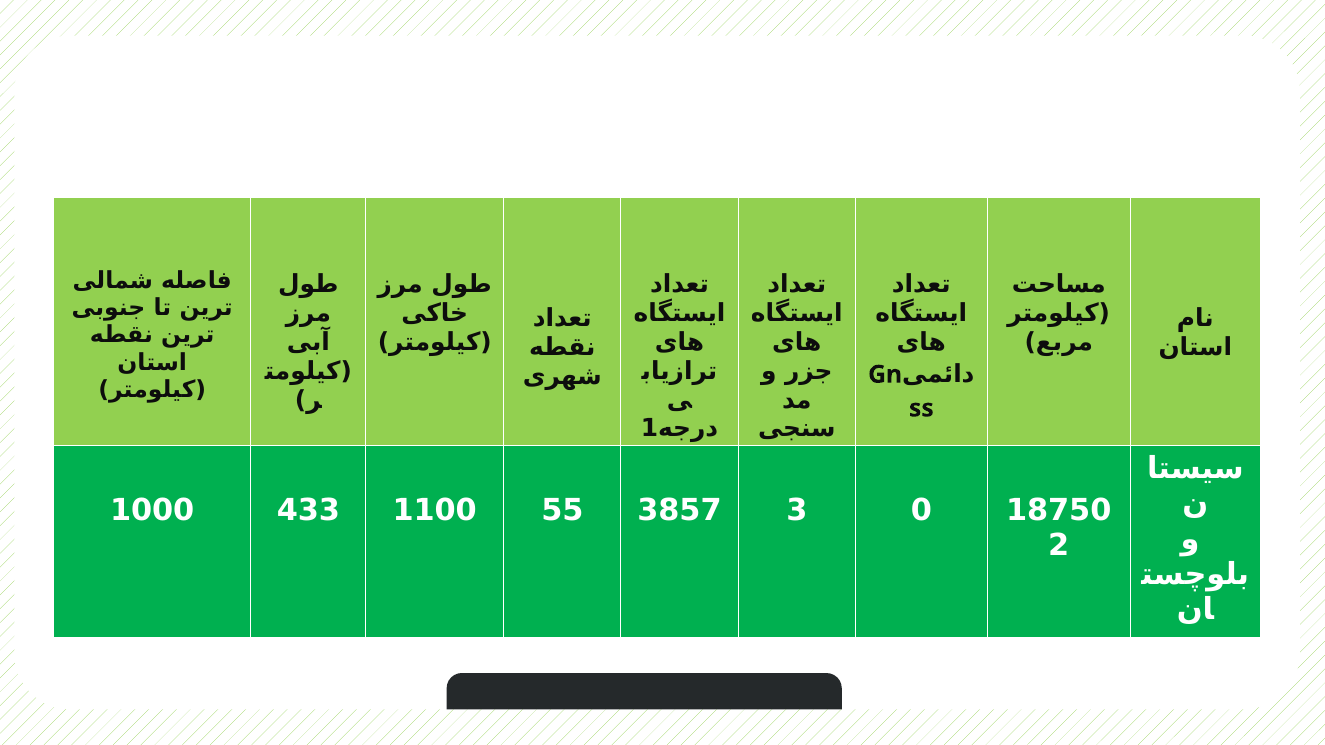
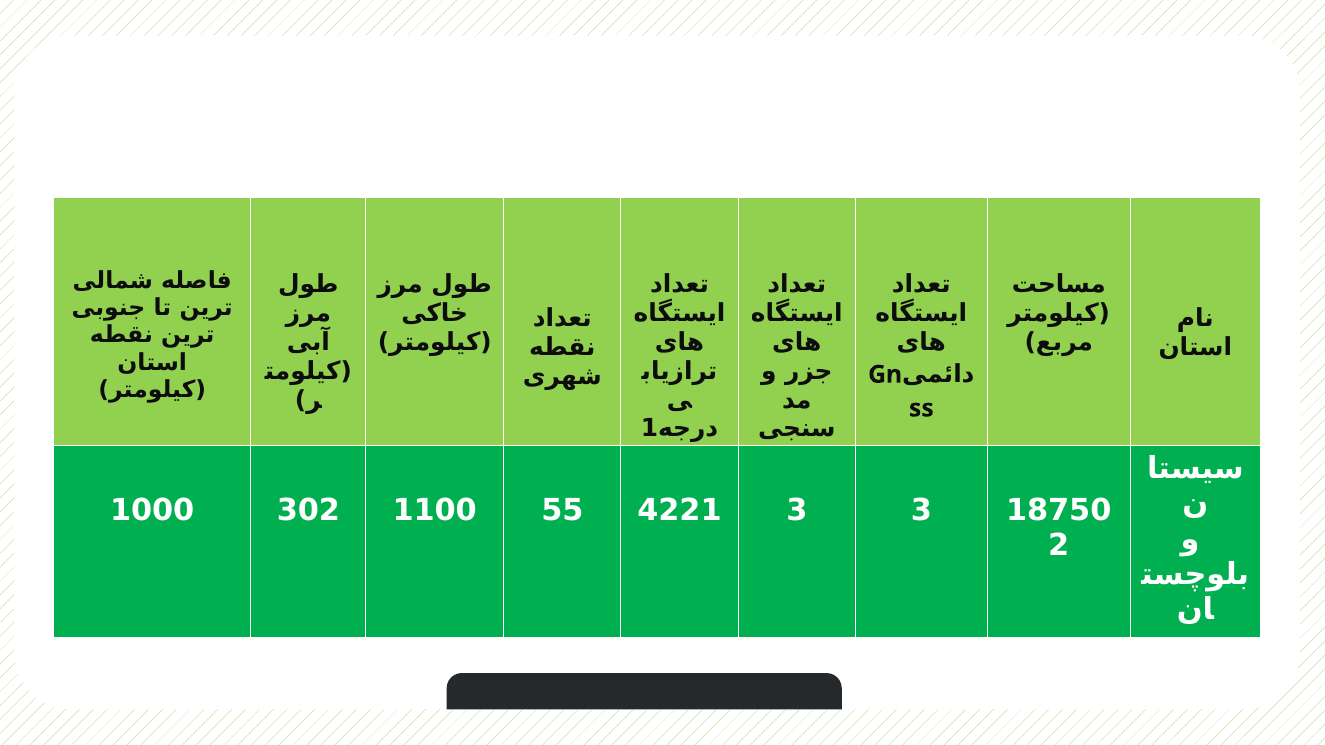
433: 433 -> 302
3857: 3857 -> 4221
3 0: 0 -> 3
